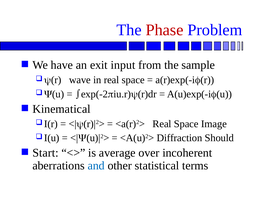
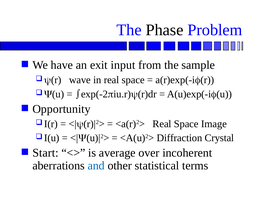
Phase colour: red -> black
Kinematical: Kinematical -> Opportunity
Should: Should -> Crystal
